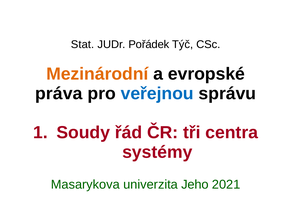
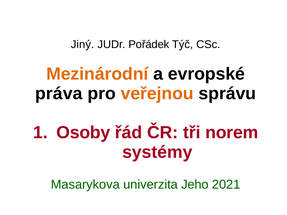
Stat: Stat -> Jiný
veřejnou colour: blue -> orange
Soudy: Soudy -> Osoby
centra: centra -> norem
